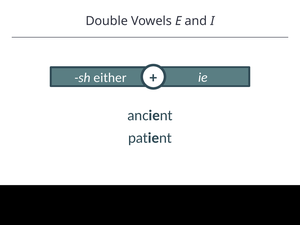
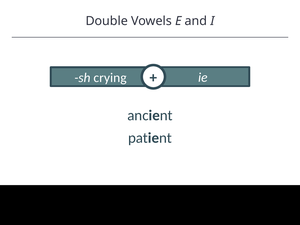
either: either -> crying
